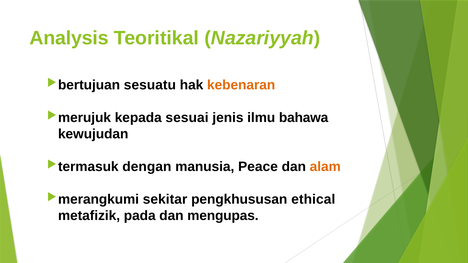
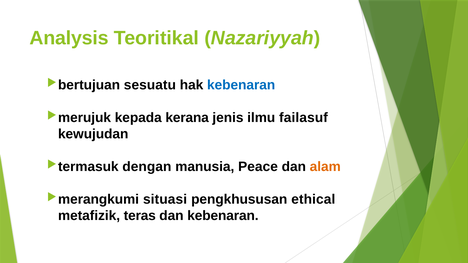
kebenaran at (241, 85) colour: orange -> blue
sesuai: sesuai -> kerana
bahawa: bahawa -> failasuf
sekitar: sekitar -> situasi
pada: pada -> teras
dan mengupas: mengupas -> kebenaran
